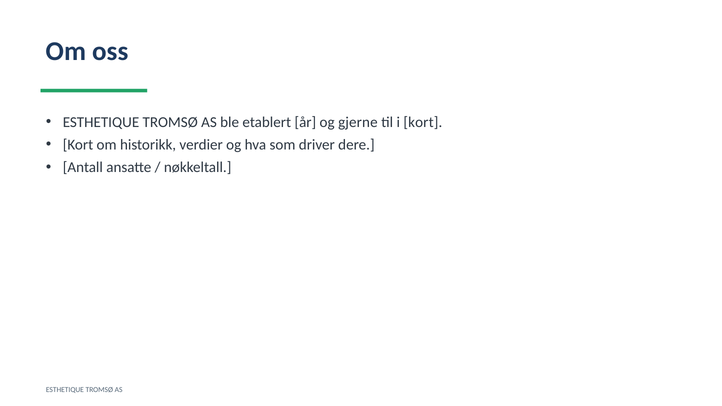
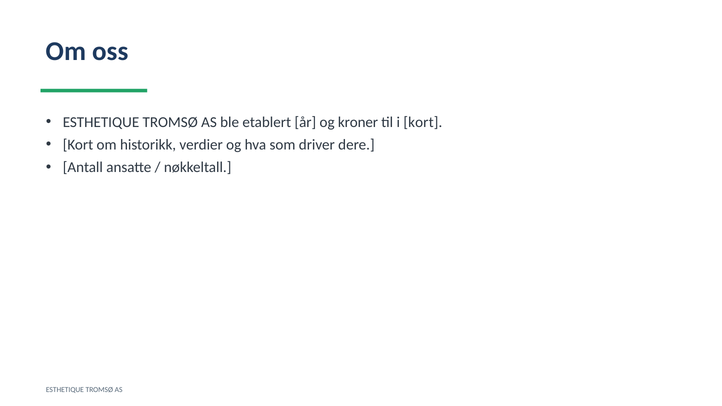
gjerne: gjerne -> kroner
